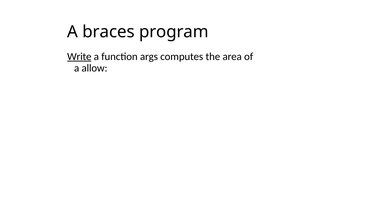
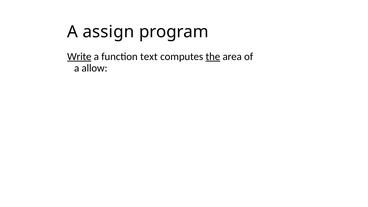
braces: braces -> assign
args: args -> text
the underline: none -> present
